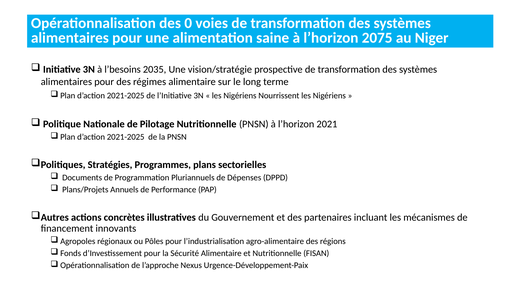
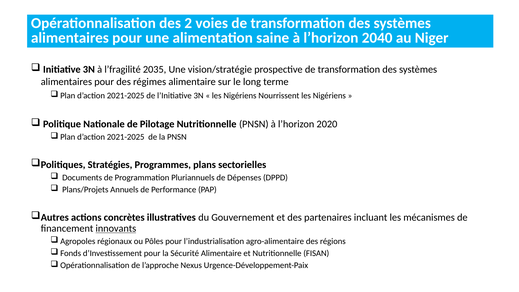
0: 0 -> 2
2075: 2075 -> 2040
l’besoins: l’besoins -> l’fragilité
2021: 2021 -> 2020
innovants underline: none -> present
